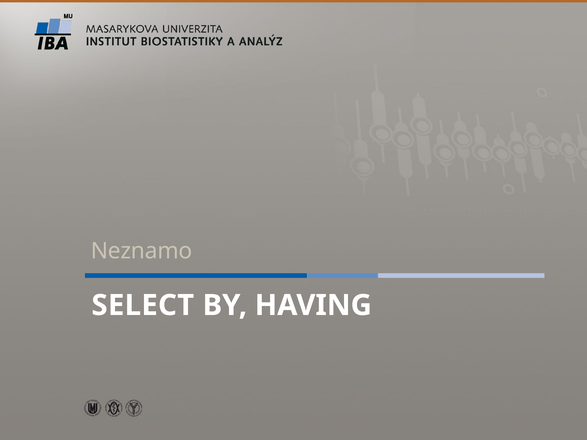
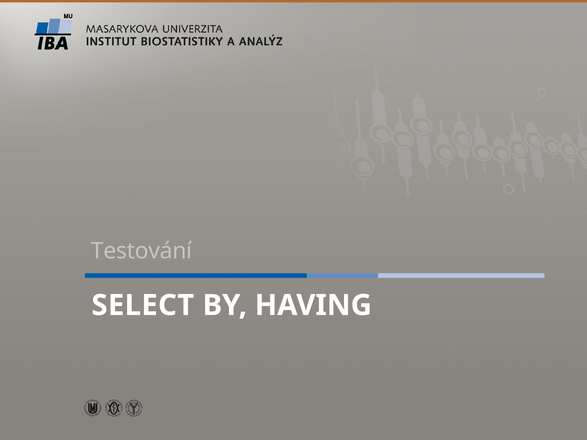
Neznamo: Neznamo -> Testování
